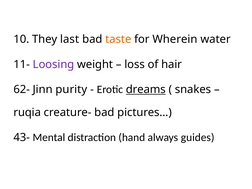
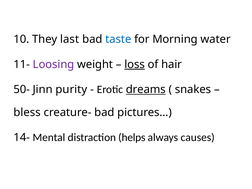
taste colour: orange -> blue
Wherein: Wherein -> Morning
loss underline: none -> present
62-: 62- -> 50-
ruqia: ruqia -> bless
43-: 43- -> 14-
hand: hand -> helps
guides: guides -> causes
